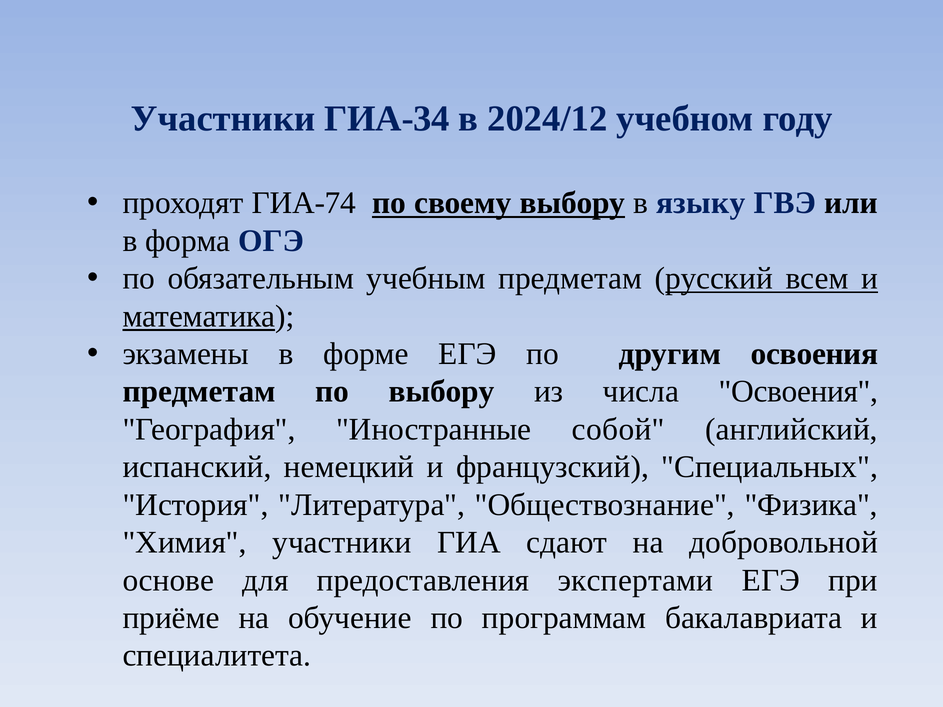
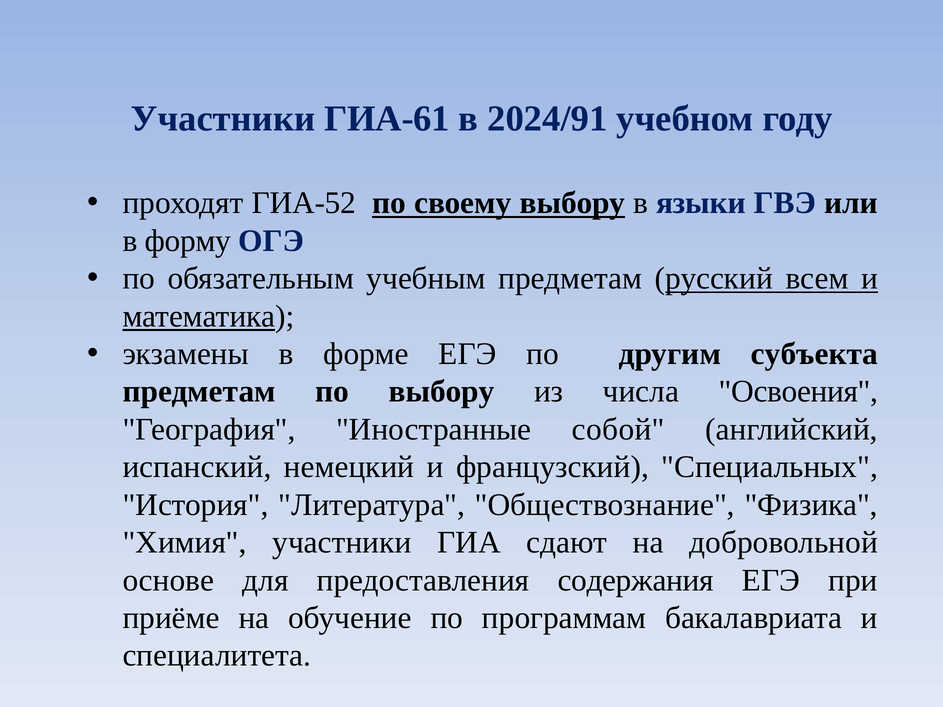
ГИА-34: ГИА-34 -> ГИА-61
2024/12: 2024/12 -> 2024/91
ГИА-74: ГИА-74 -> ГИА-52
языку: языку -> языки
форма: форма -> форму
другим освоения: освоения -> субъекта
экспертами: экспертами -> содержания
